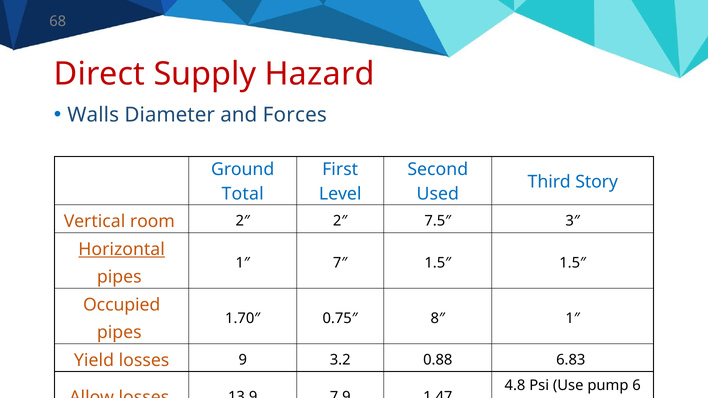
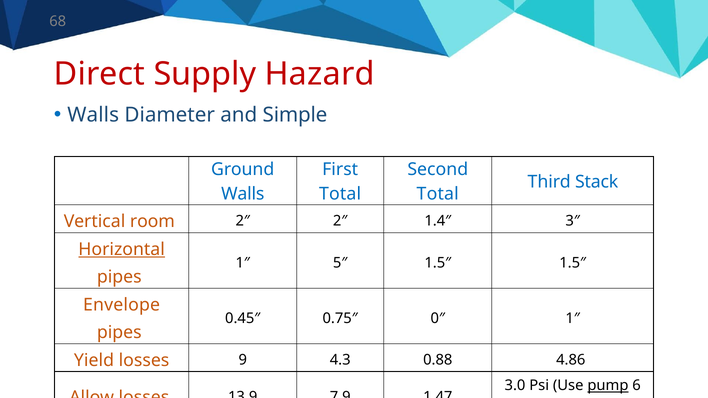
Forces: Forces -> Simple
Story: Story -> Stack
Total at (243, 194): Total -> Walls
Level at (340, 194): Level -> Total
Used at (438, 194): Used -> Total
7.5″: 7.5″ -> 1.4″
7″: 7″ -> 5″
Occupied: Occupied -> Envelope
1.70″: 1.70″ -> 0.45″
8″: 8″ -> 0″
3.2: 3.2 -> 4.3
6.83: 6.83 -> 4.86
4.8: 4.8 -> 3.0
pump underline: none -> present
